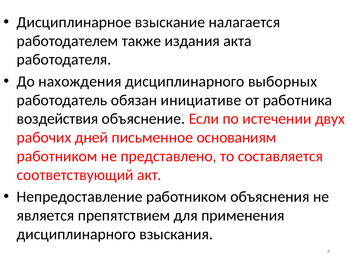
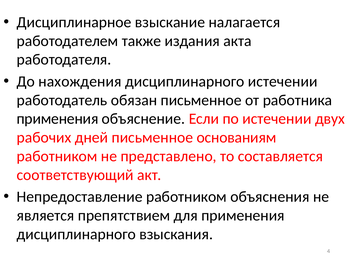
дисциплинарного выборных: выборных -> истечении
обязан инициативе: инициативе -> письменное
воздействия at (57, 119): воздействия -> применения
